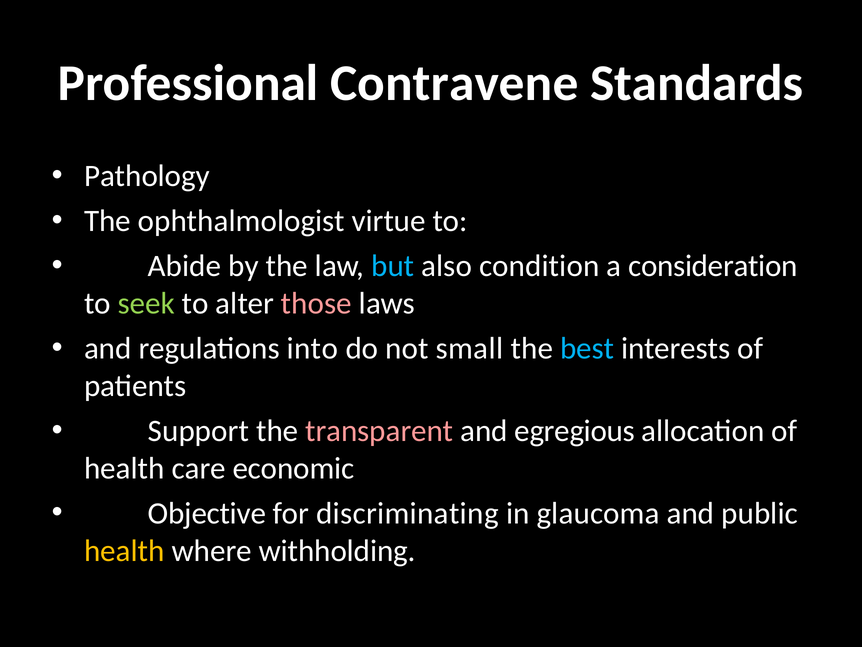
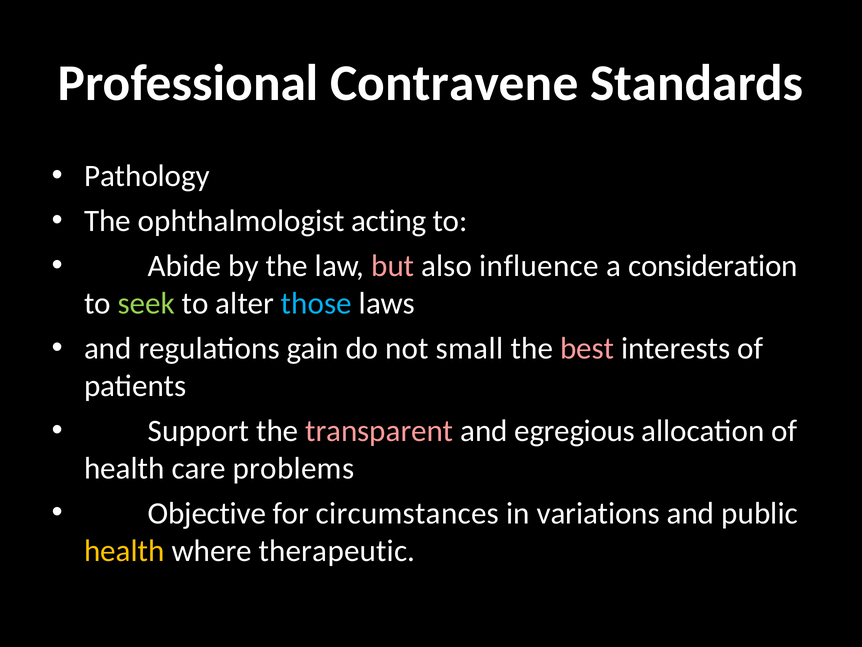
virtue: virtue -> acting
but colour: light blue -> pink
condition: condition -> influence
those colour: pink -> light blue
into: into -> gain
best colour: light blue -> pink
economic: economic -> problems
discriminating: discriminating -> circumstances
glaucoma: glaucoma -> variations
withholding: withholding -> therapeutic
